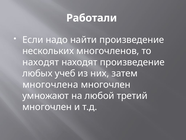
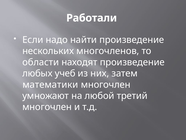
находят at (41, 62): находят -> области
многочлена: многочлена -> математики
